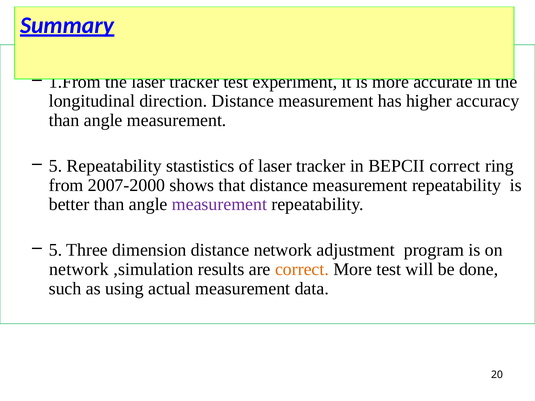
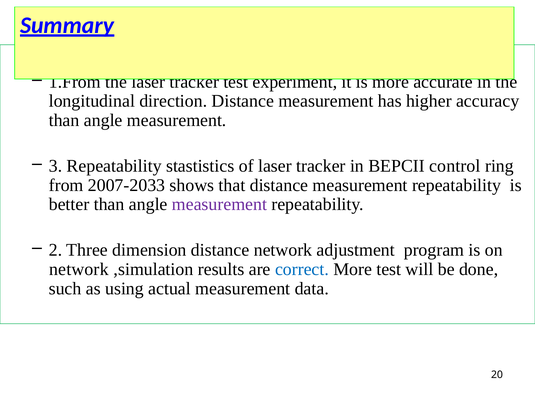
5 at (56, 166): 5 -> 3
BEPCII correct: correct -> control
2007-2000: 2007-2000 -> 2007-2033
5 at (56, 250): 5 -> 2
correct at (302, 269) colour: orange -> blue
